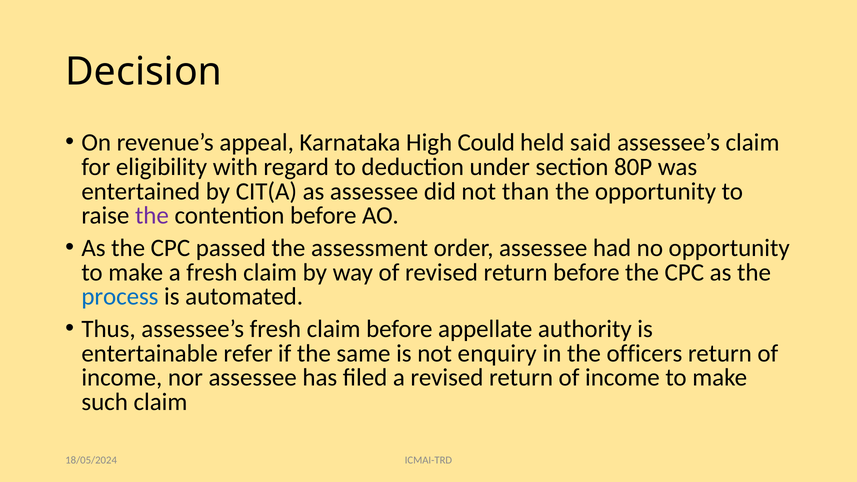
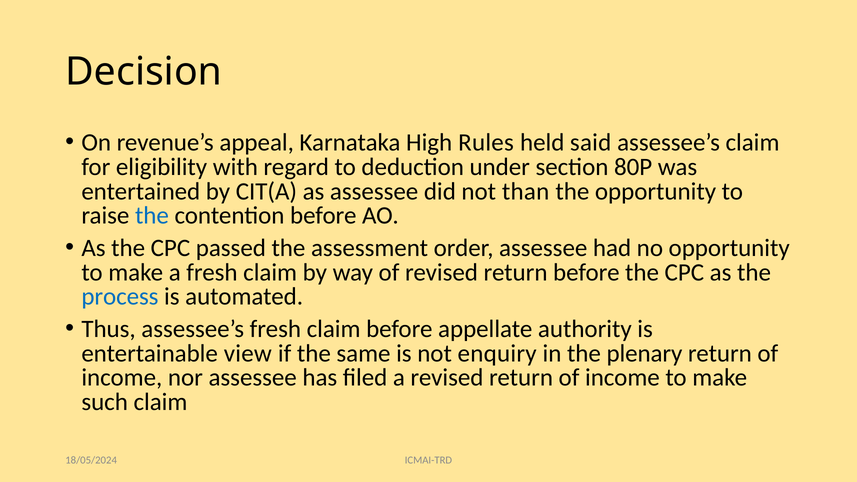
Could: Could -> Rules
the at (152, 216) colour: purple -> blue
refer: refer -> view
officers: officers -> plenary
